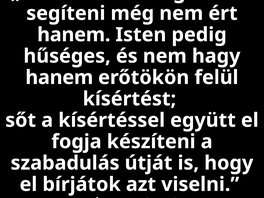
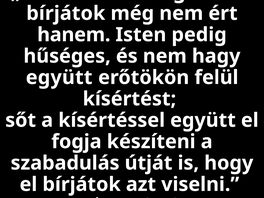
segíteni at (66, 13): segíteni -> bírjátok
hanem at (59, 77): hanem -> együtt
